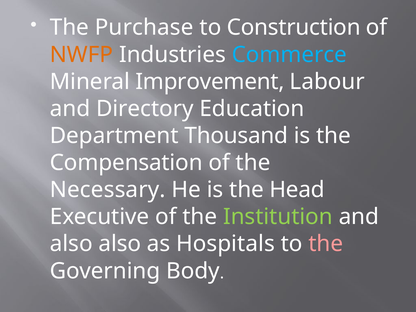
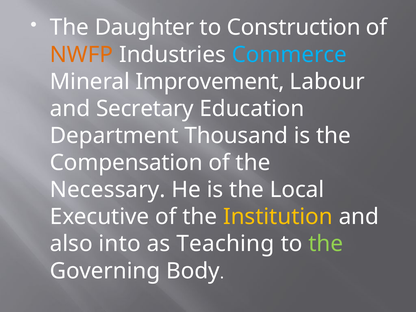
Purchase: Purchase -> Daughter
Directory: Directory -> Secretary
Head: Head -> Local
Institution colour: light green -> yellow
also also: also -> into
Hospitals: Hospitals -> Teaching
the at (326, 244) colour: pink -> light green
